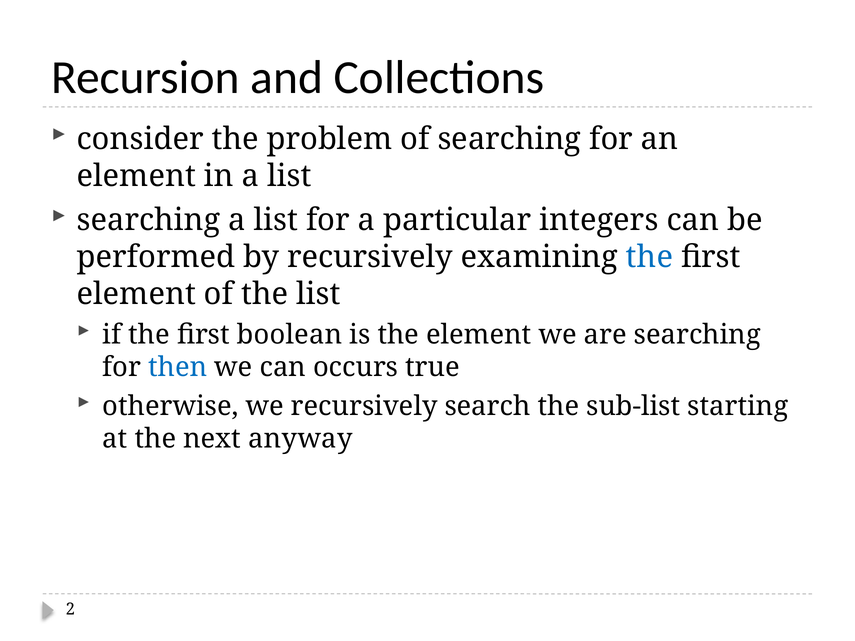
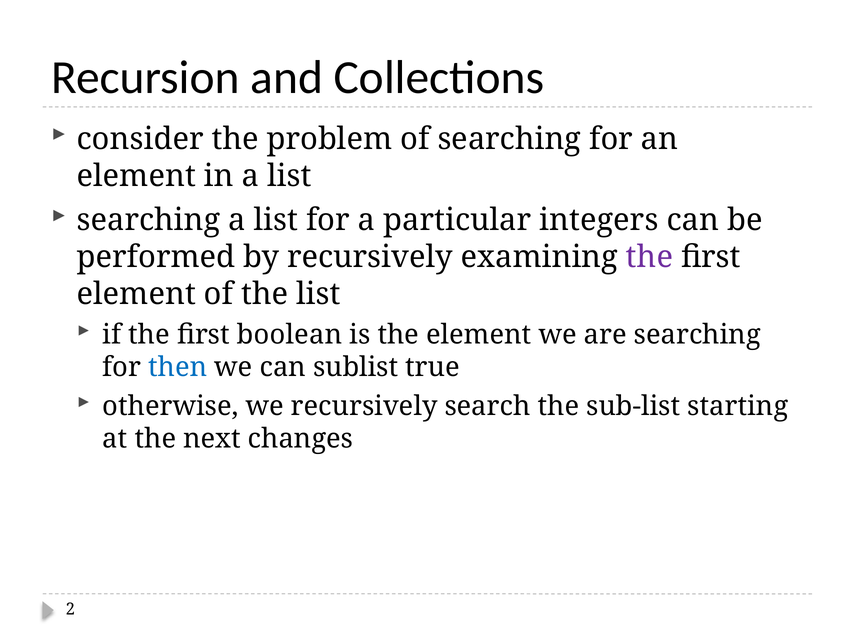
the at (650, 257) colour: blue -> purple
occurs: occurs -> sublist
anyway: anyway -> changes
